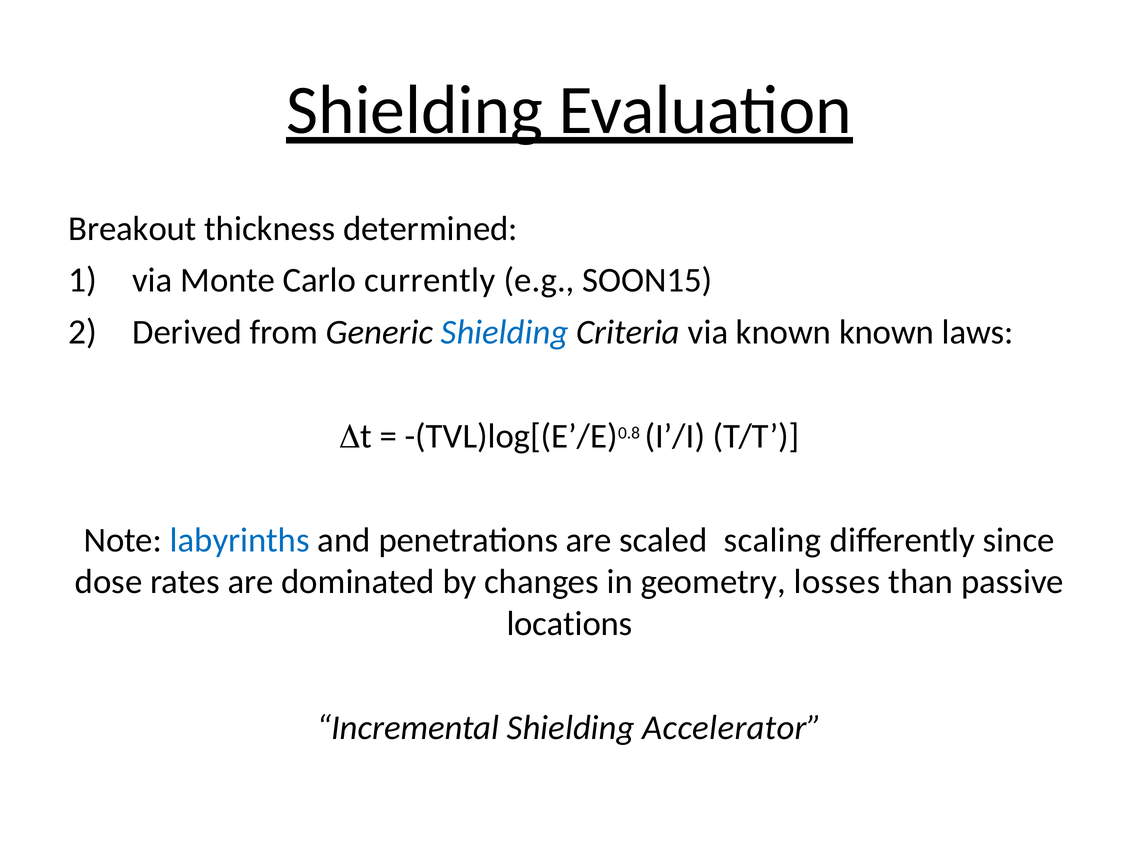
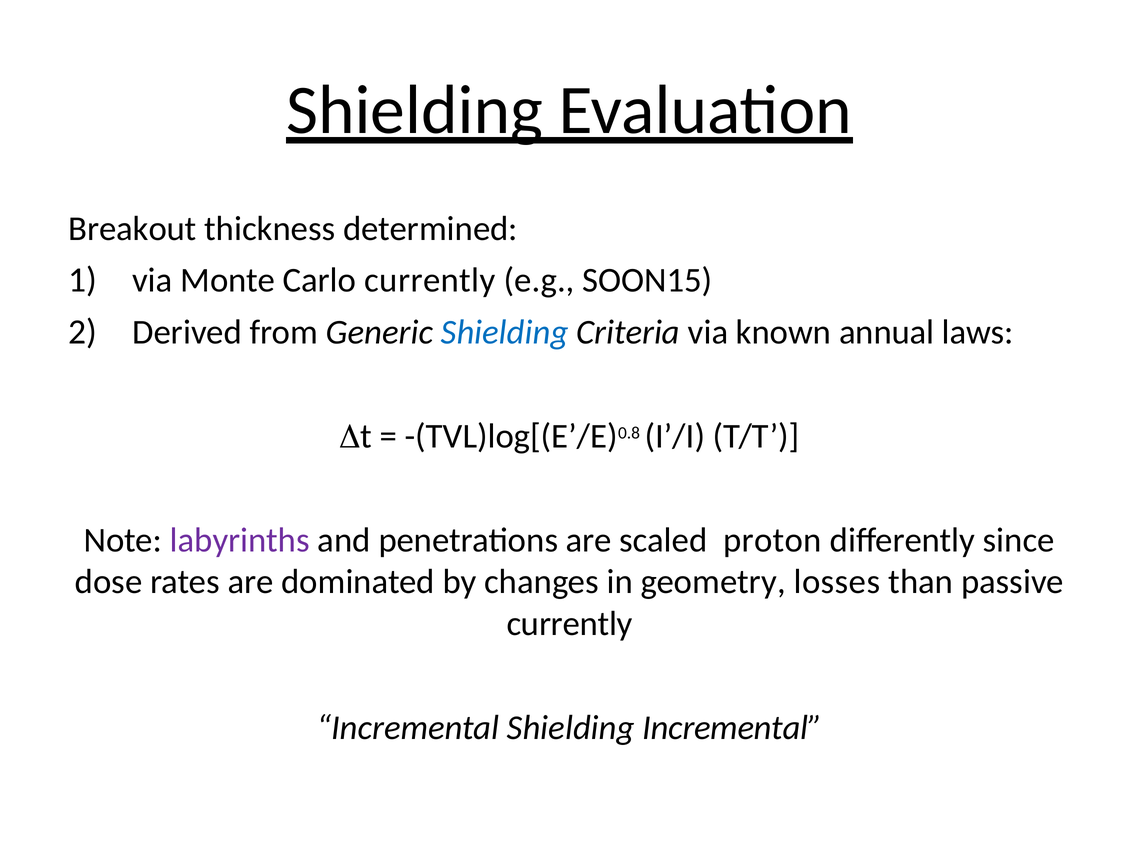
known known: known -> annual
labyrinths colour: blue -> purple
scaling: scaling -> proton
locations at (570, 623): locations -> currently
Shielding Accelerator: Accelerator -> Incremental
